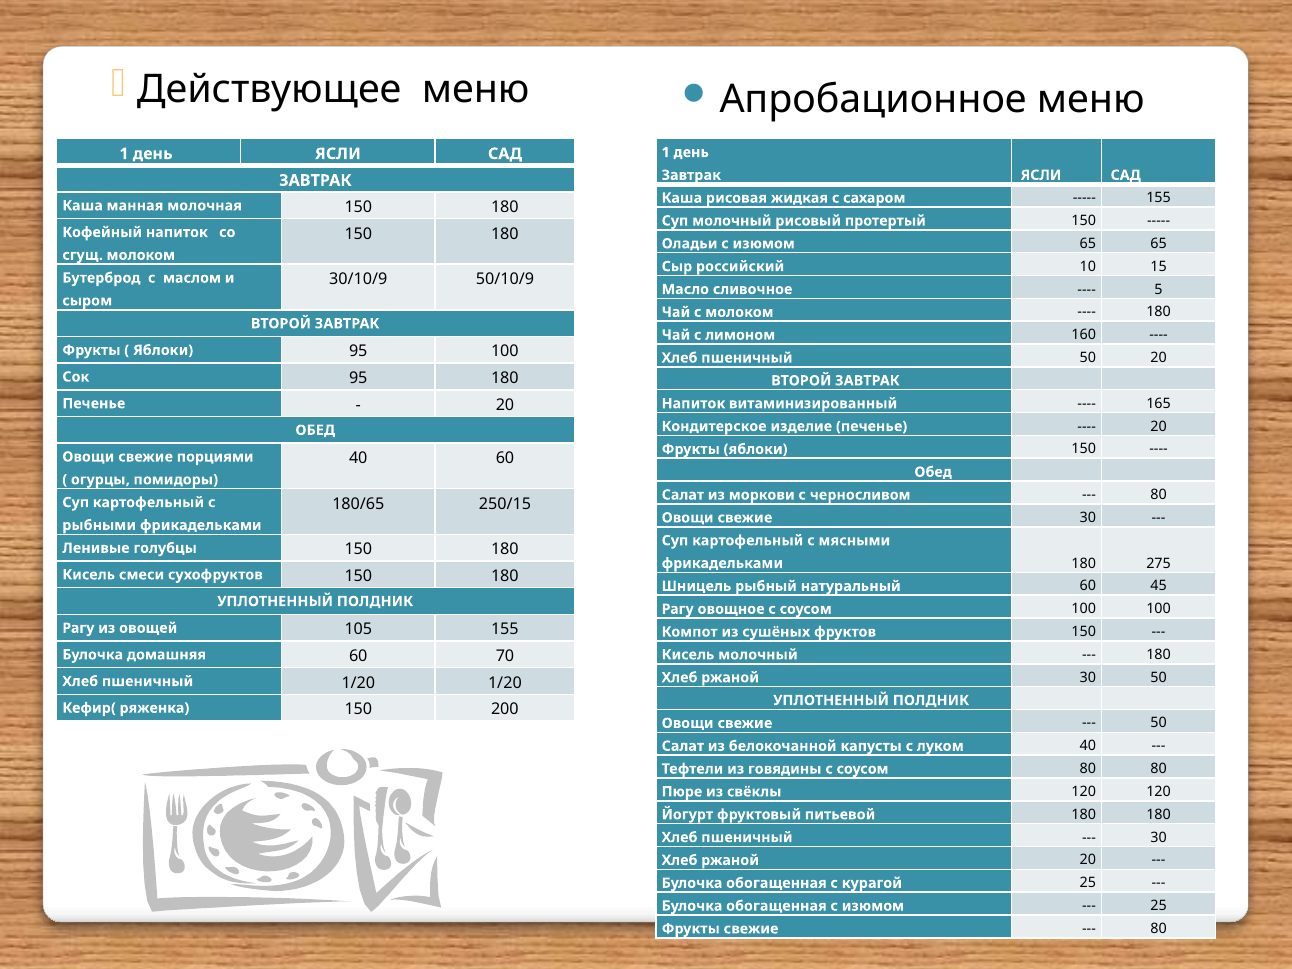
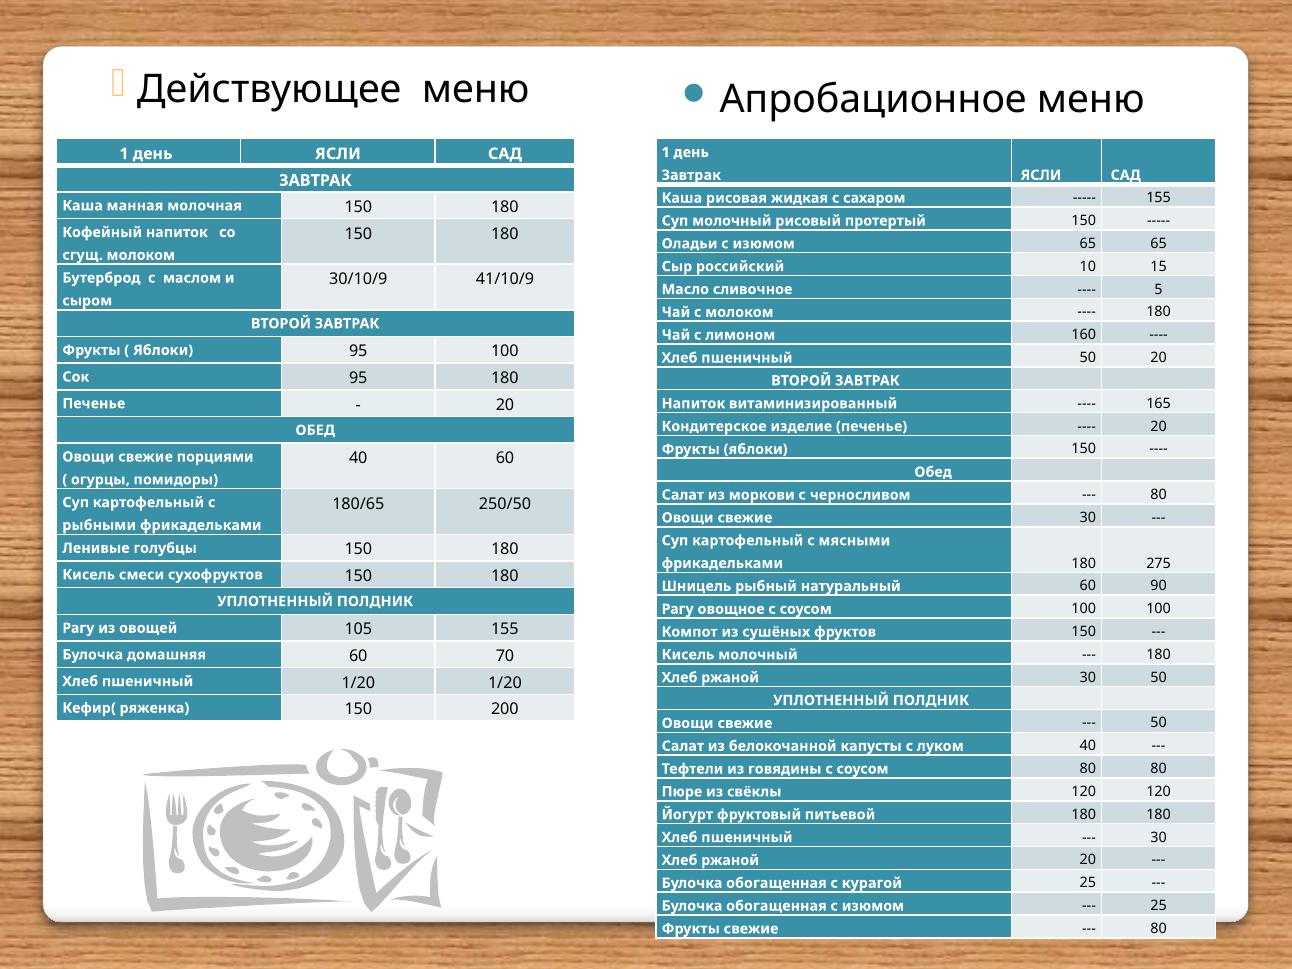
50/10/9: 50/10/9 -> 41/10/9
250/15: 250/15 -> 250/50
45: 45 -> 90
